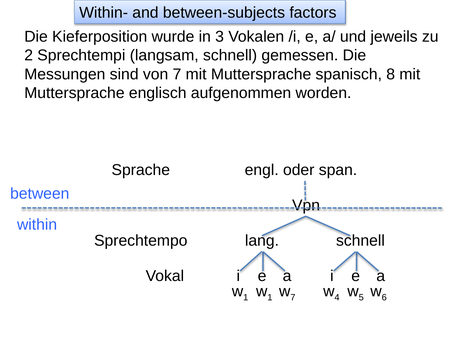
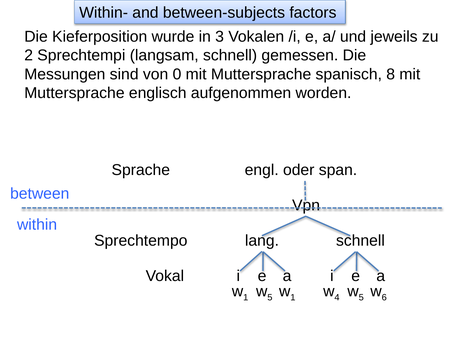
von 7: 7 -> 0
1 at (270, 298): 1 -> 5
7 at (293, 298): 7 -> 1
